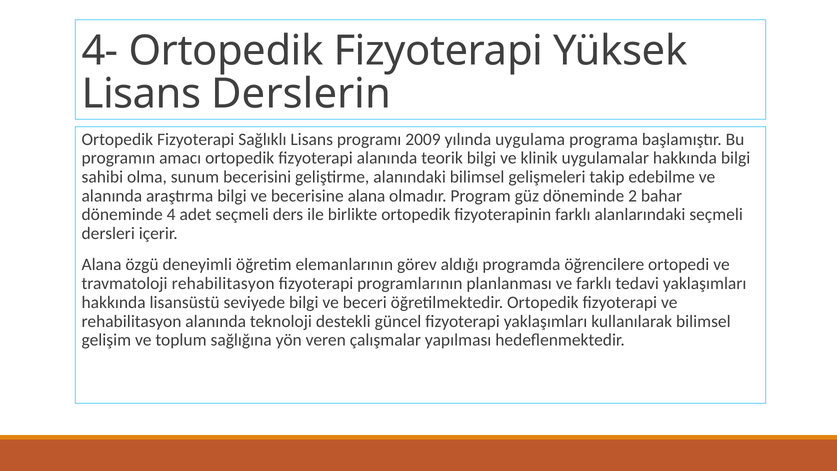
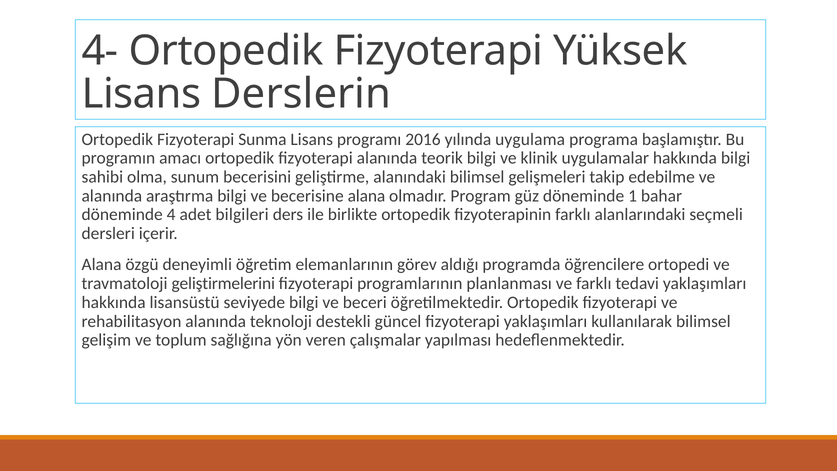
Sağlıklı: Sağlıklı -> Sunma
2009: 2009 -> 2016
2: 2 -> 1
adet seçmeli: seçmeli -> bilgileri
travmatoloji rehabilitasyon: rehabilitasyon -> geliştirmelerini
